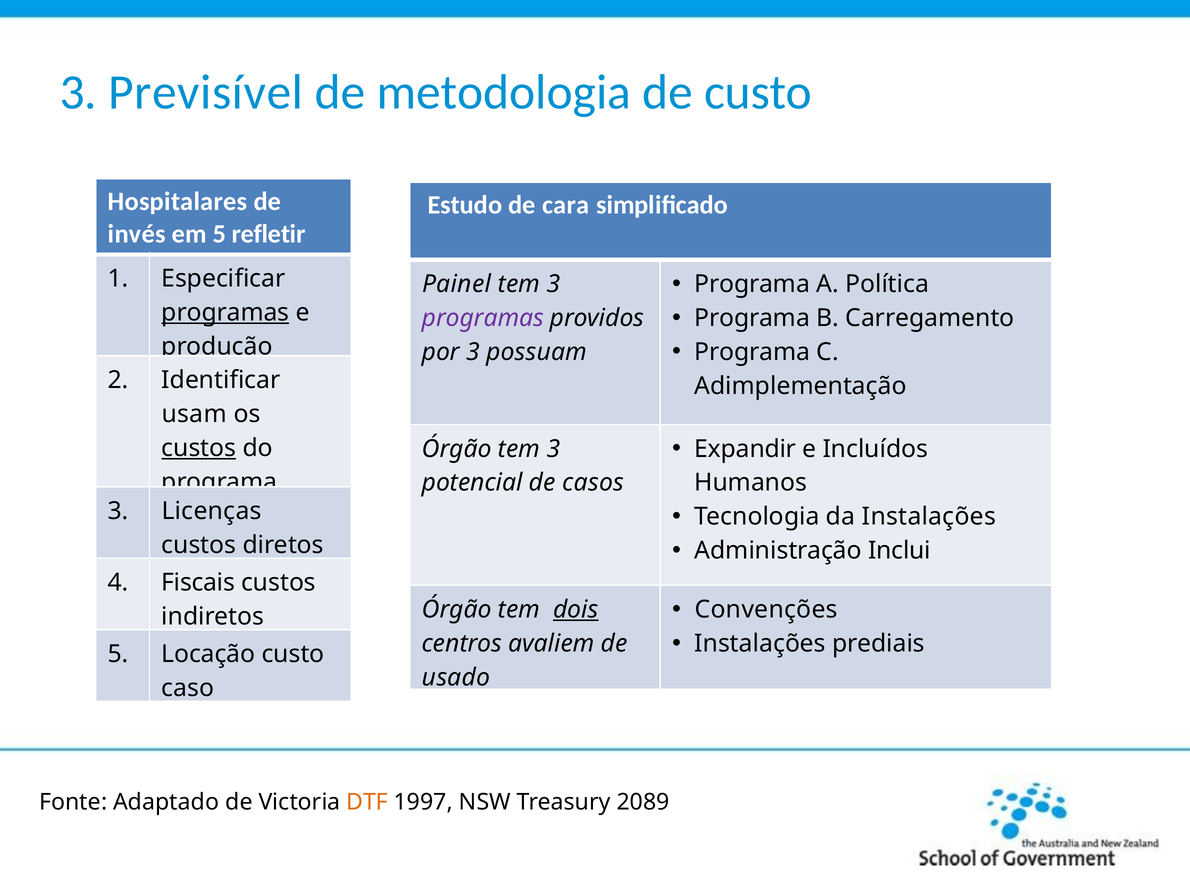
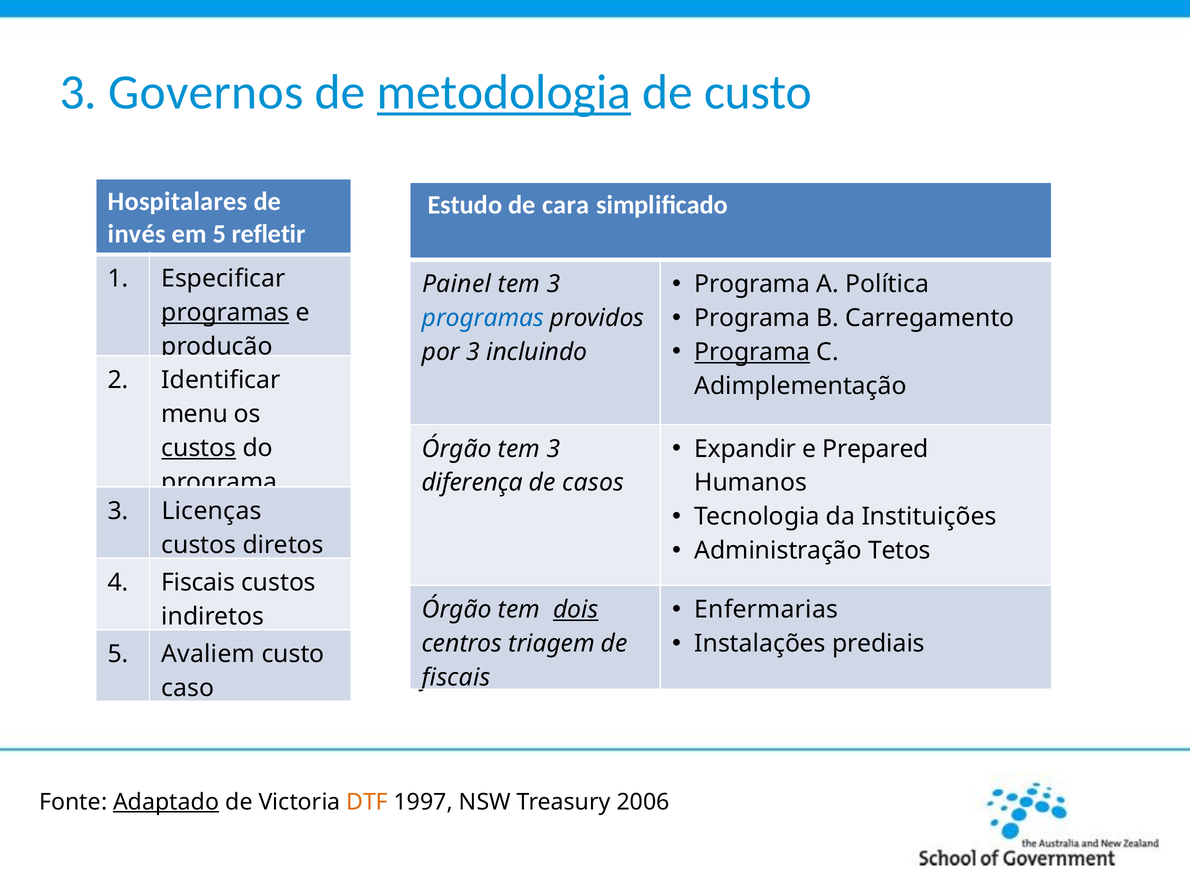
Previsível: Previsível -> Governos
metodologia underline: none -> present
programas at (483, 318) colour: purple -> blue
Programa at (752, 352) underline: none -> present
possuam: possuam -> incluindo
usam: usam -> menu
Incluídos: Incluídos -> Prepared
potencial: potencial -> diferença
da Instalações: Instalações -> Instituições
Inclui: Inclui -> Tetos
Convenções: Convenções -> Enfermarias
avaliem: avaliem -> triagem
Locação: Locação -> Avaliem
usado at (456, 677): usado -> fiscais
Adaptado underline: none -> present
2089: 2089 -> 2006
